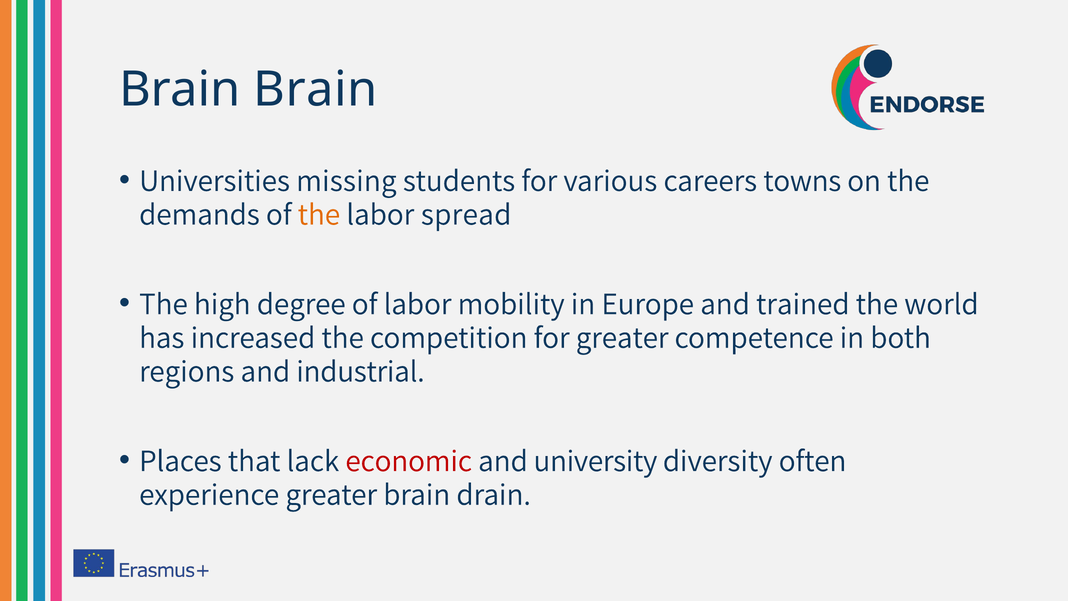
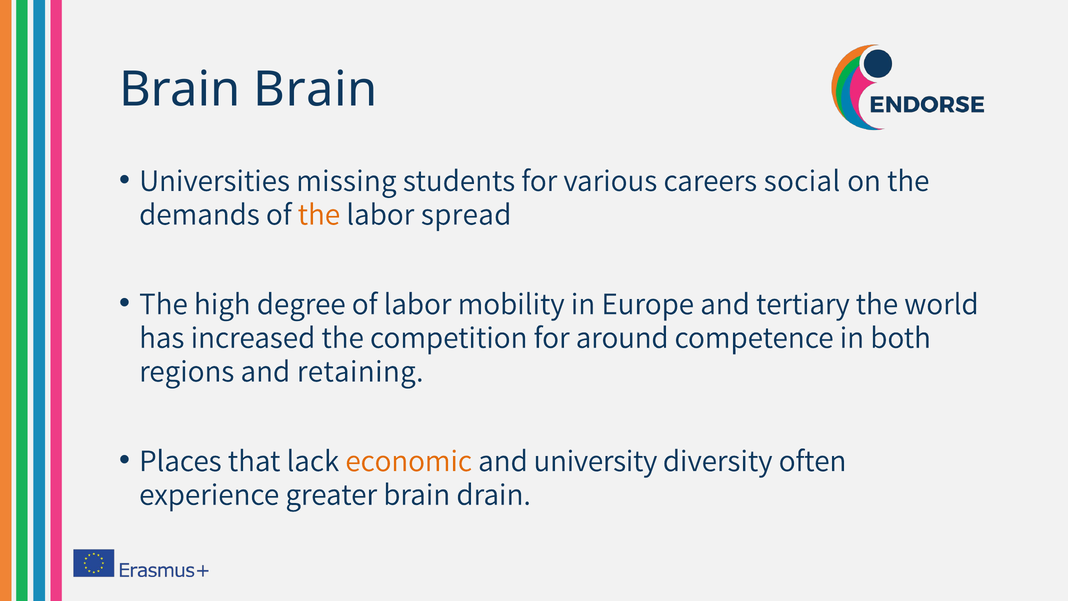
towns: towns -> social
trained: trained -> tertiary
for greater: greater -> around
industrial: industrial -> retaining
economic colour: red -> orange
